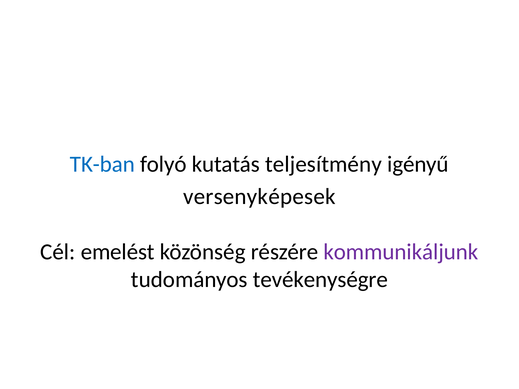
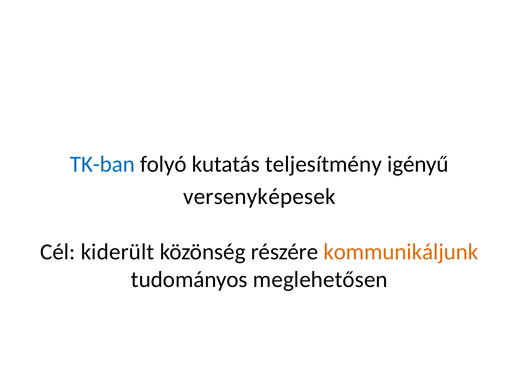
emelést: emelést -> kiderült
kommunikáljunk colour: purple -> orange
tevékenységre: tevékenységre -> meglehetősen
